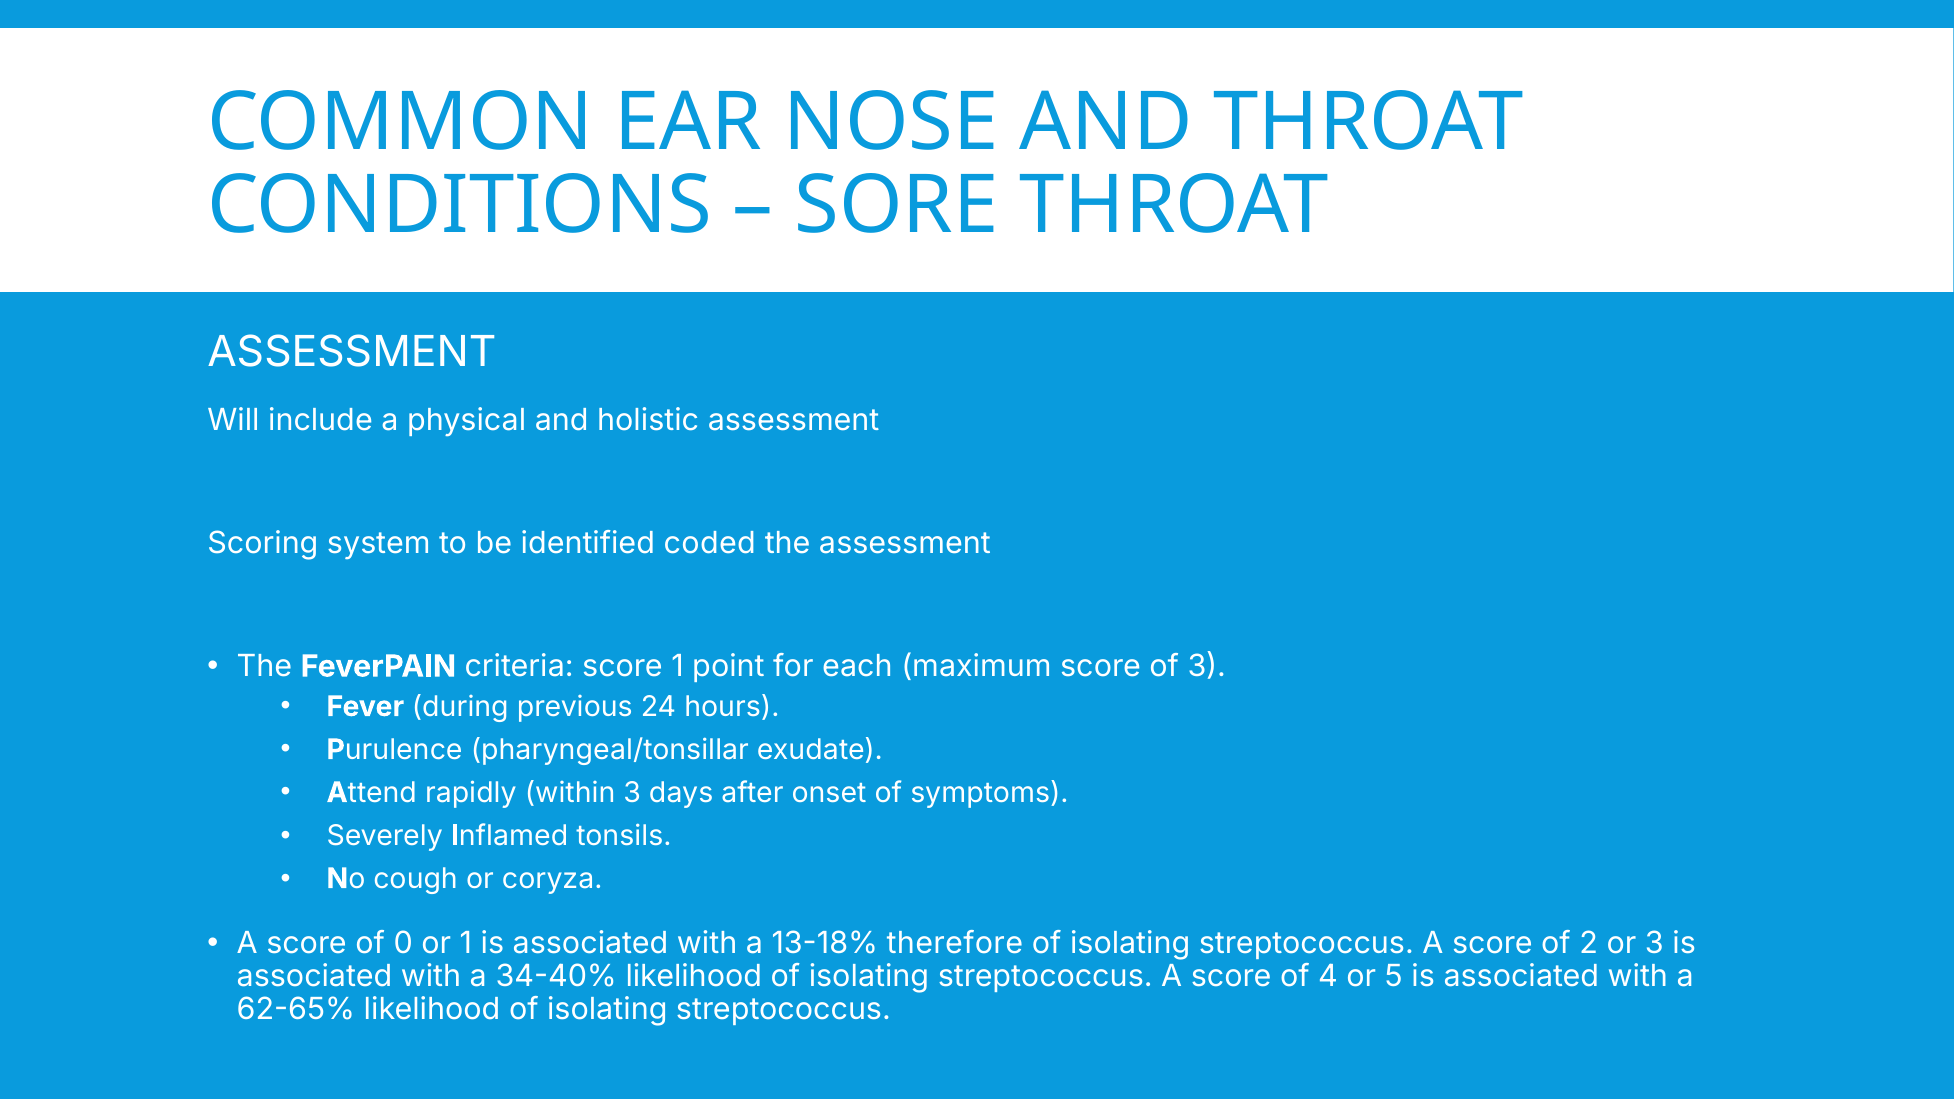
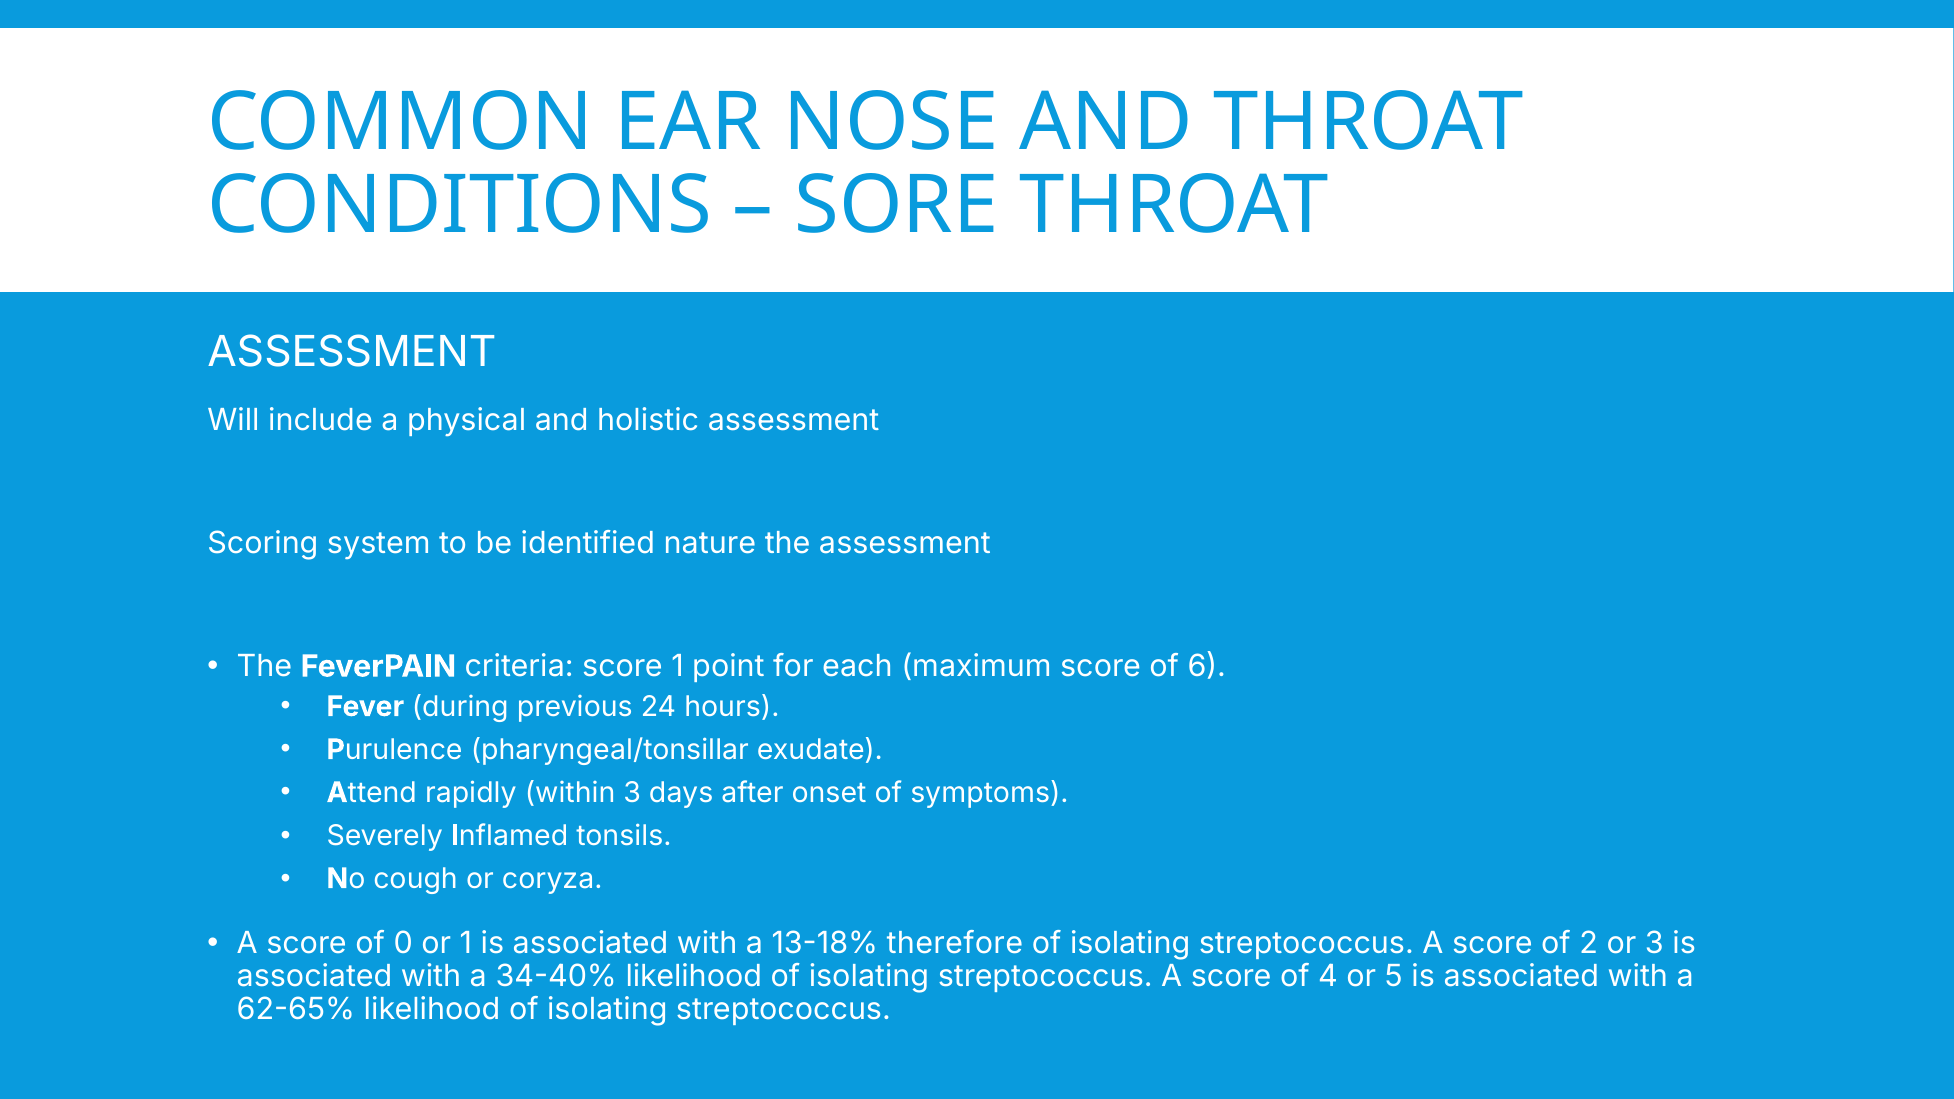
coded: coded -> nature
of 3: 3 -> 6
